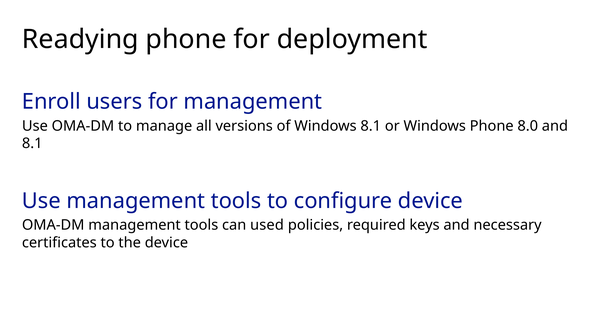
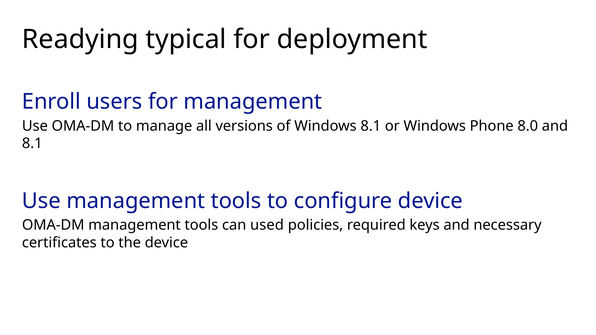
Readying phone: phone -> typical
